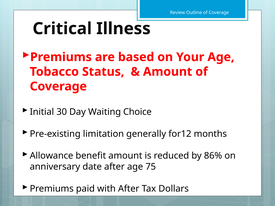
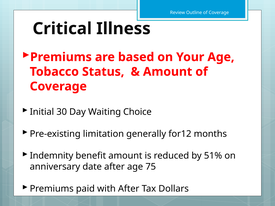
Allowance: Allowance -> Indemnity
86%: 86% -> 51%
